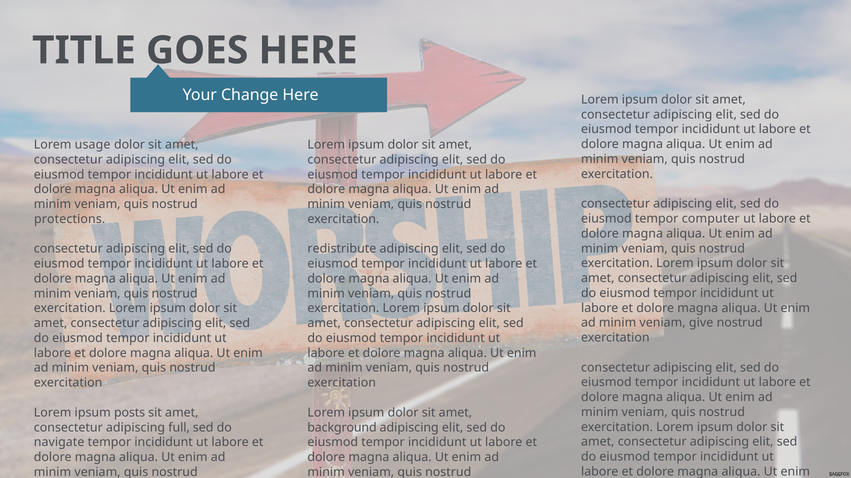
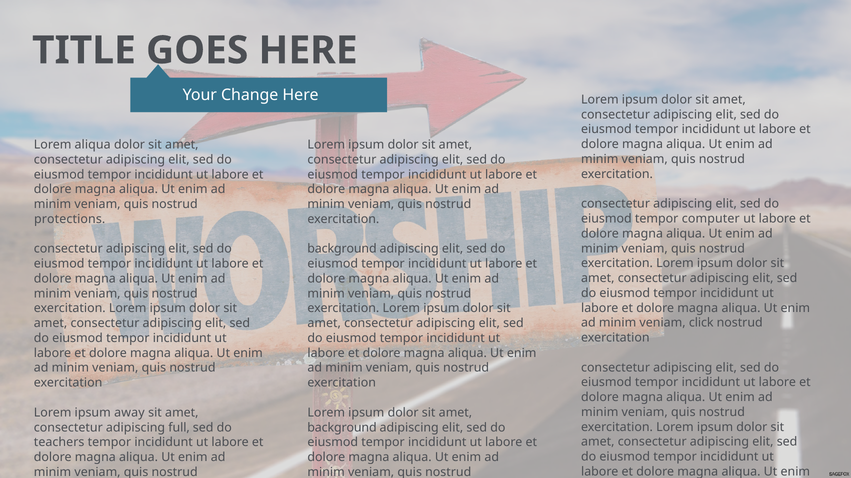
Lorem usage: usage -> aliqua
redistribute at (342, 249): redistribute -> background
give: give -> click
posts: posts -> away
navigate: navigate -> teachers
